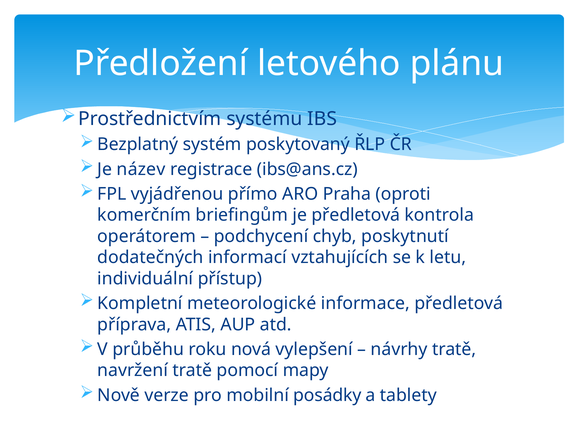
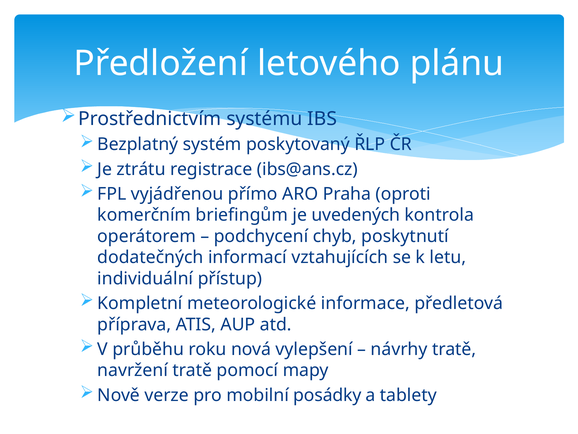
název: název -> ztrátu
je předletová: předletová -> uvedených
